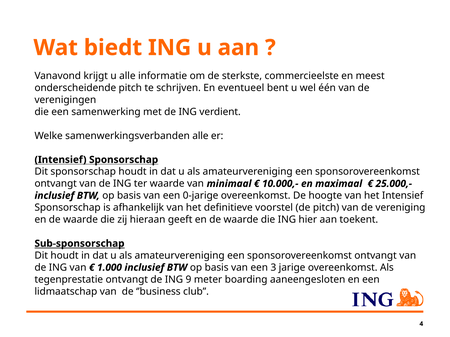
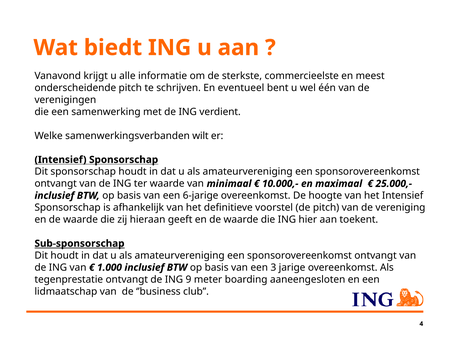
samenwerkingsverbanden alle: alle -> wilt
0-jarige: 0-jarige -> 6-jarige
